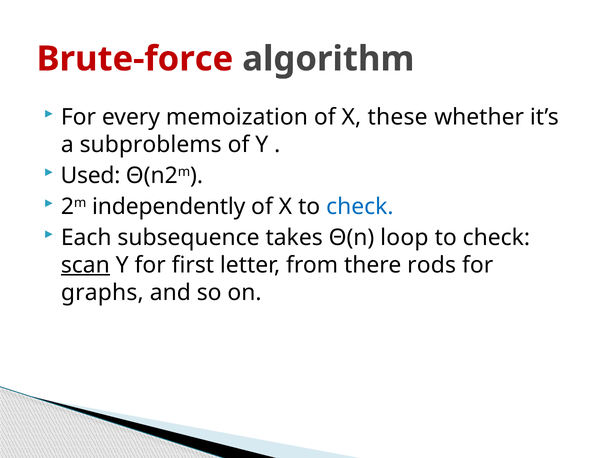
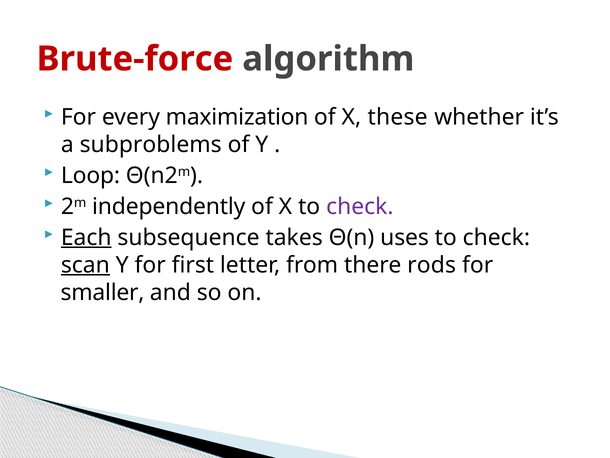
memoization: memoization -> maximization
Used: Used -> Loop
check at (360, 206) colour: blue -> purple
Each underline: none -> present
loop: loop -> uses
graphs: graphs -> smaller
